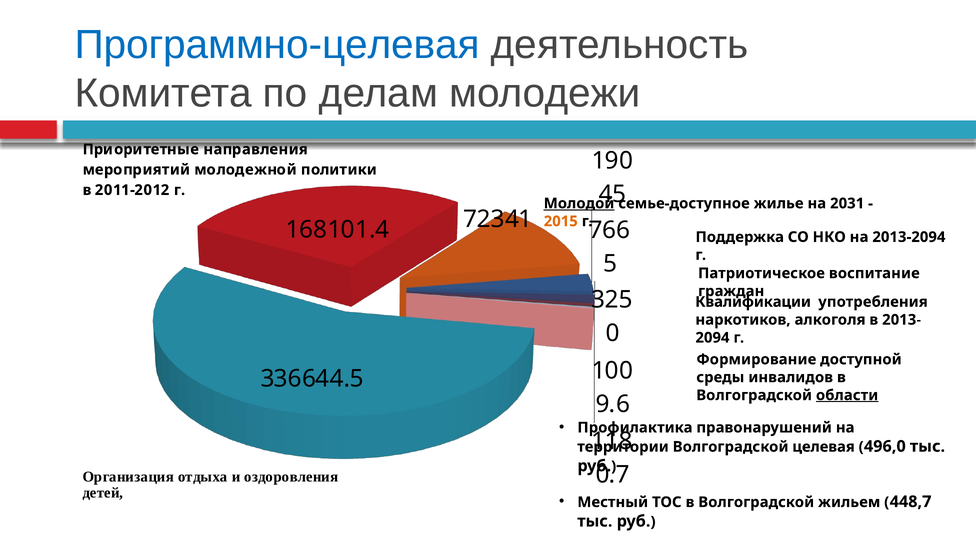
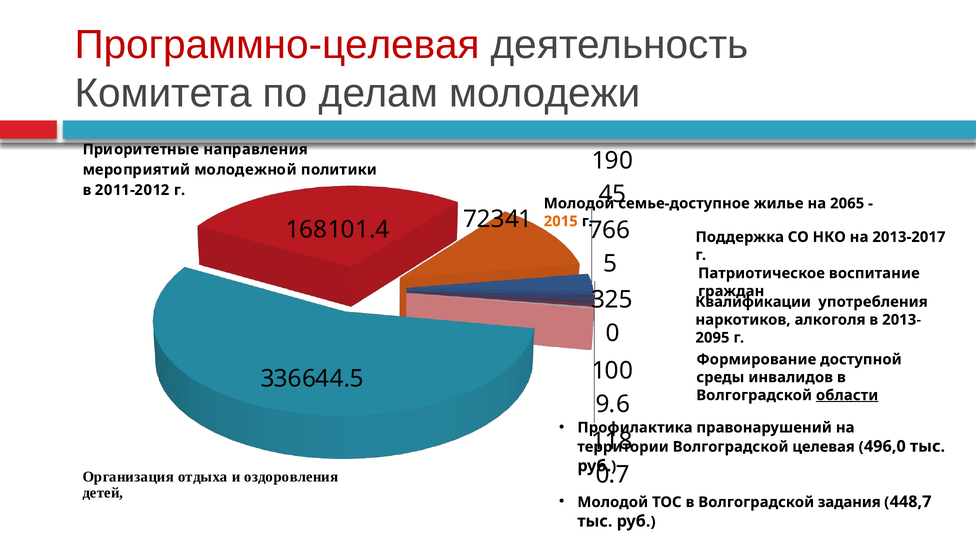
Программно-целевая colour: blue -> red
Молодой at (579, 203) underline: present -> none
2031: 2031 -> 2065
2013-2094: 2013-2094 -> 2013-2017
2094: 2094 -> 2095
Местный at (613, 502): Местный -> Молодой
жильем: жильем -> задания
